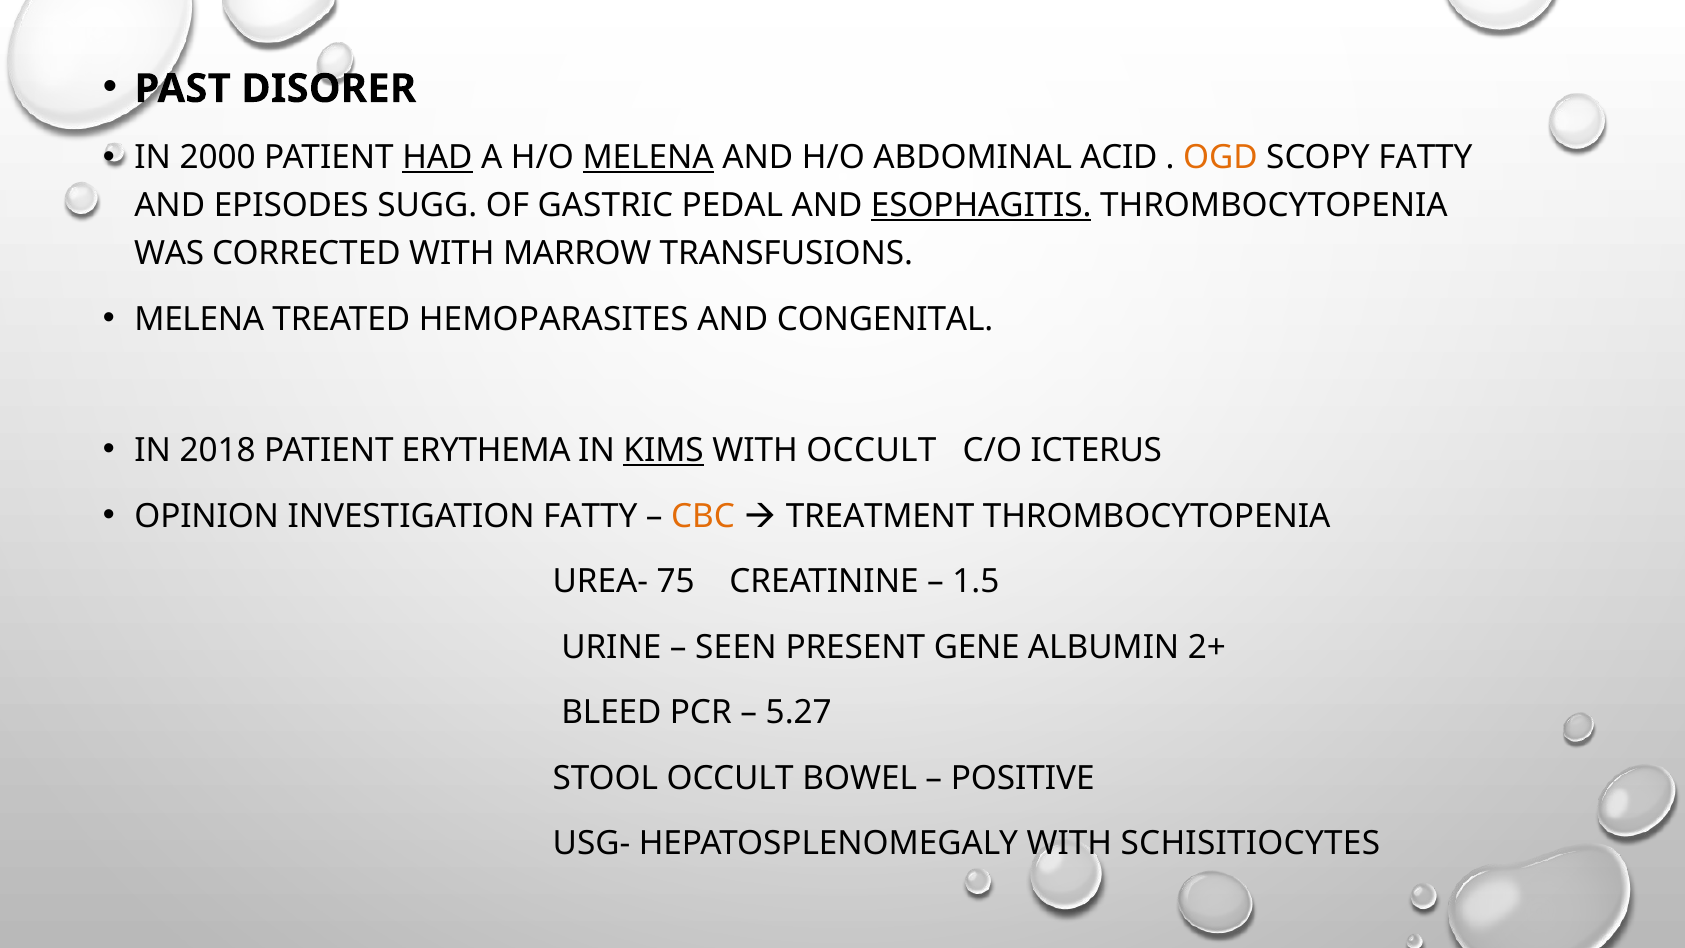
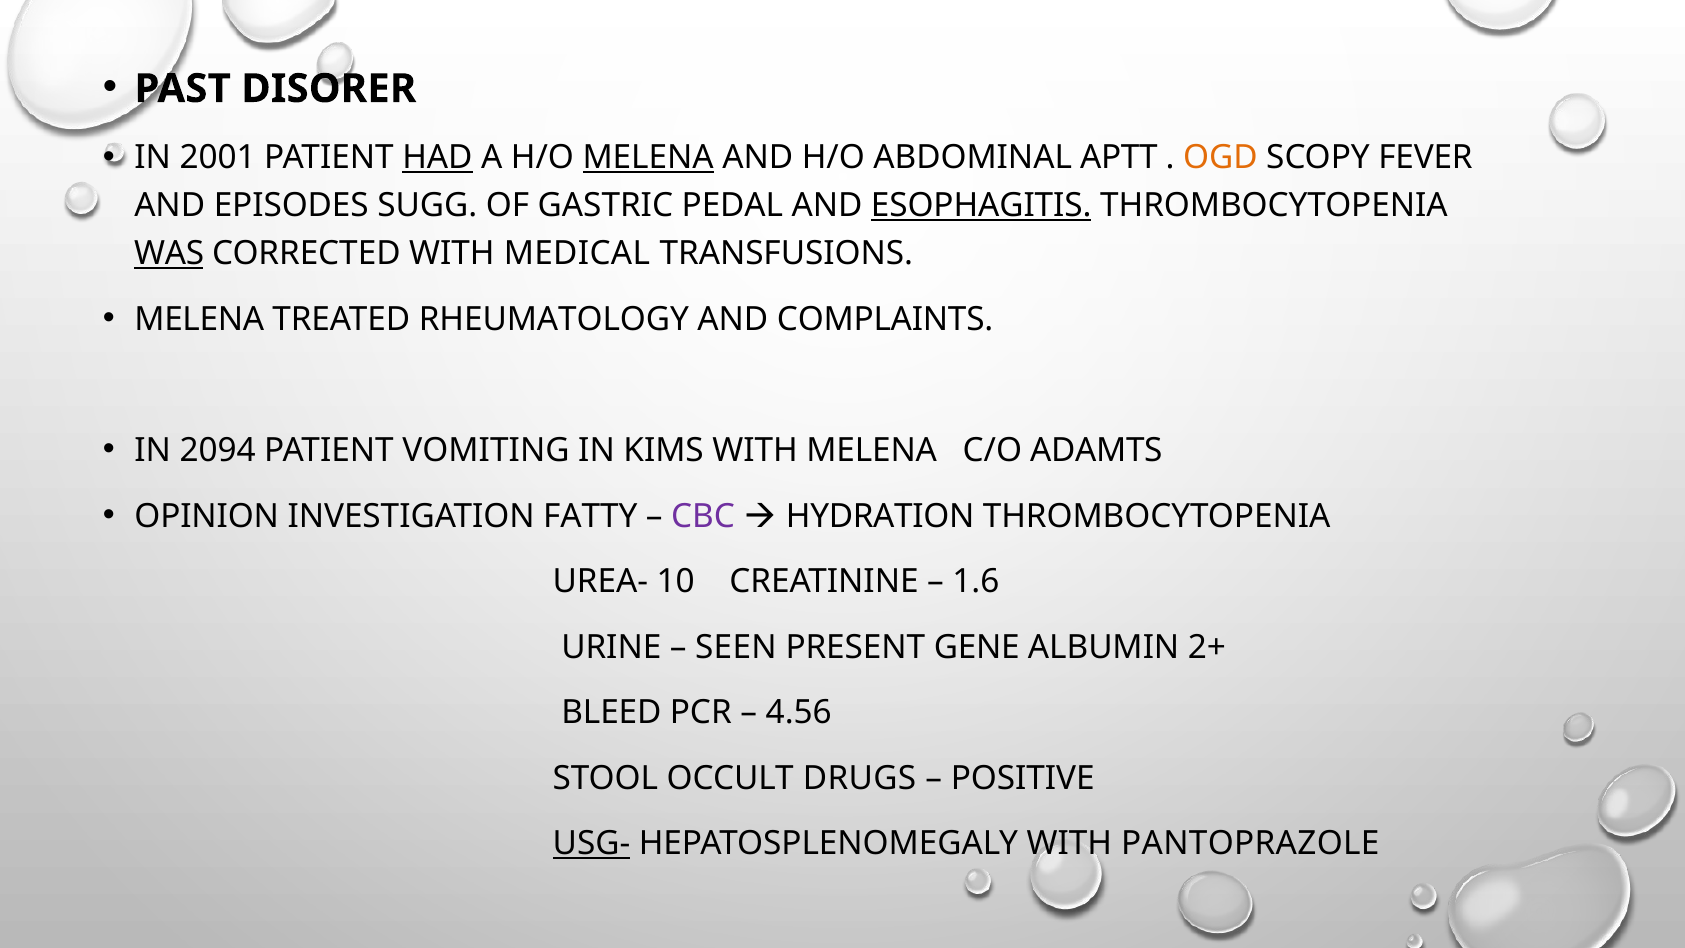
2000: 2000 -> 2001
ACID: ACID -> APTT
SCOPY FATTY: FATTY -> FEVER
WAS underline: none -> present
MARROW: MARROW -> MEDICAL
HEMOPARASITES: HEMOPARASITES -> RHEUMATOLOGY
CONGENITAL: CONGENITAL -> COMPLAINTS
2018: 2018 -> 2094
ERYTHEMA: ERYTHEMA -> VOMITING
KIMS underline: present -> none
WITH OCCULT: OCCULT -> MELENA
ICTERUS: ICTERUS -> ADAMTS
CBC colour: orange -> purple
TREATMENT: TREATMENT -> HYDRATION
75: 75 -> 10
1.5: 1.5 -> 1.6
5.27: 5.27 -> 4.56
BOWEL: BOWEL -> DRUGS
USG- underline: none -> present
SCHISITIOCYTES: SCHISITIOCYTES -> PANTOPRAZOLE
